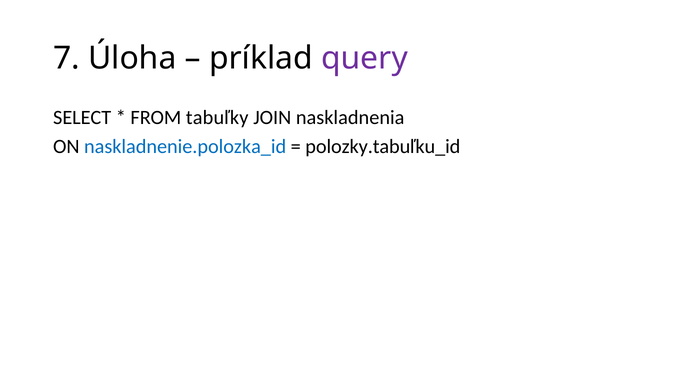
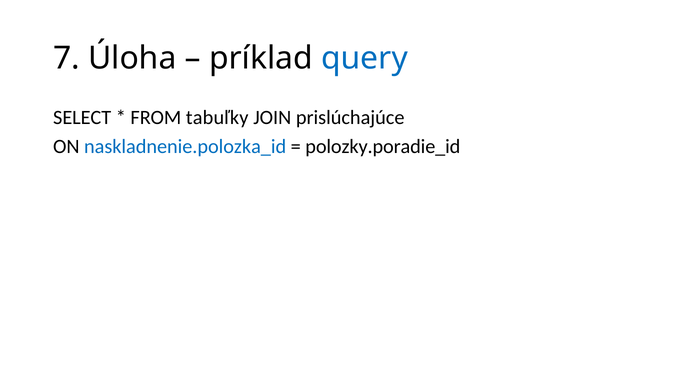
query colour: purple -> blue
naskladnenia: naskladnenia -> prislúchajúce
polozky.tabuľku_id: polozky.tabuľku_id -> polozky.poradie_id
